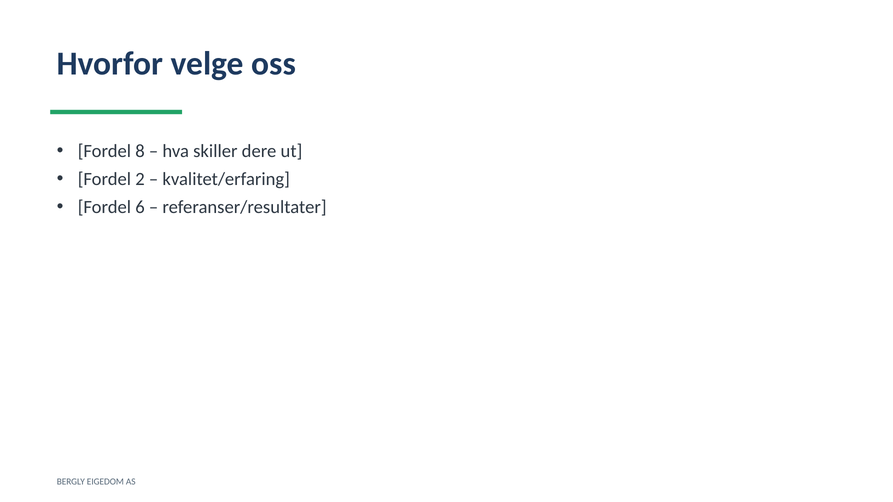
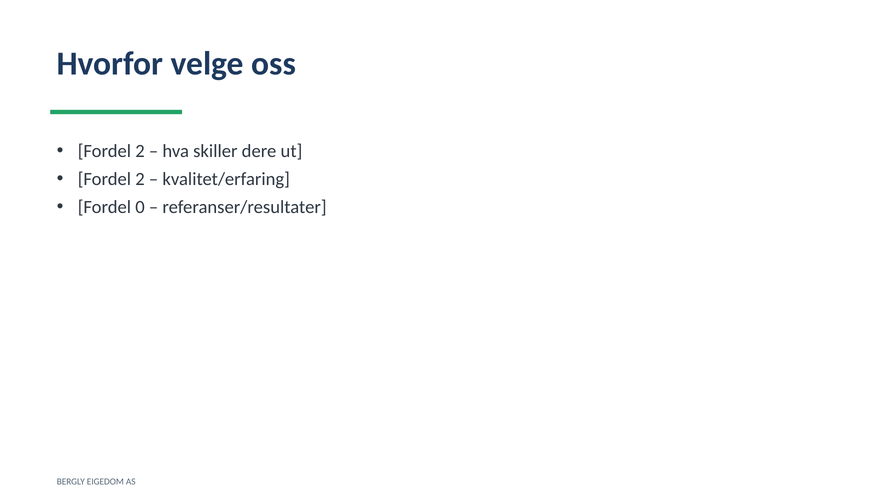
8 at (140, 151): 8 -> 2
6: 6 -> 0
